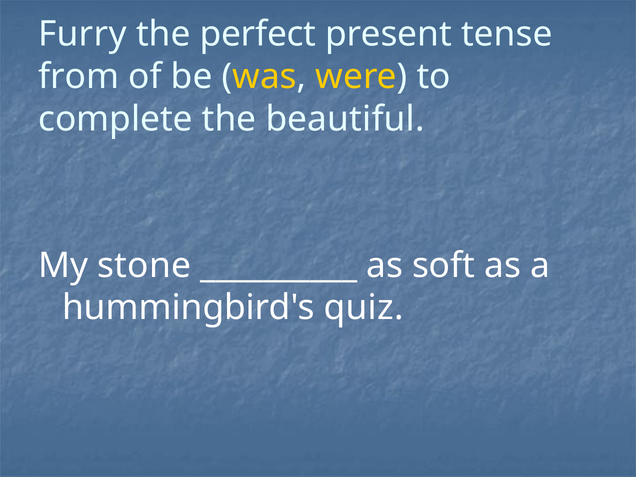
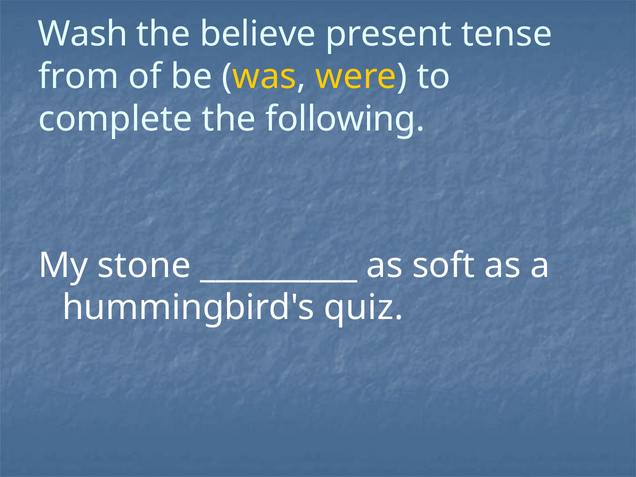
Furry: Furry -> Wash
perfect: perfect -> believe
beautiful: beautiful -> following
